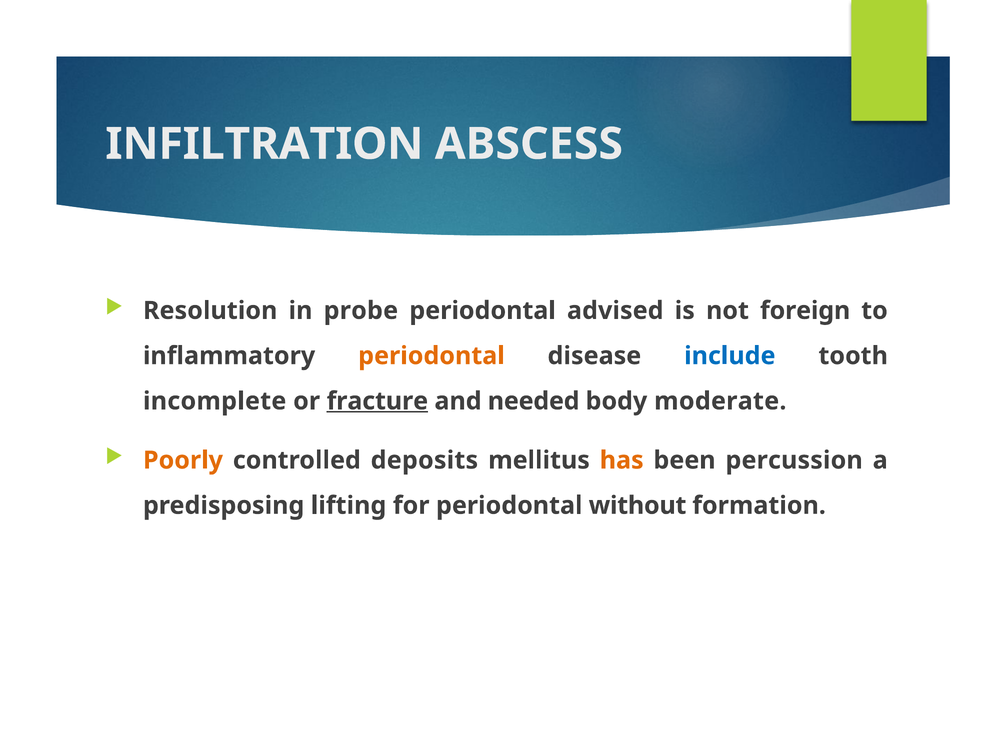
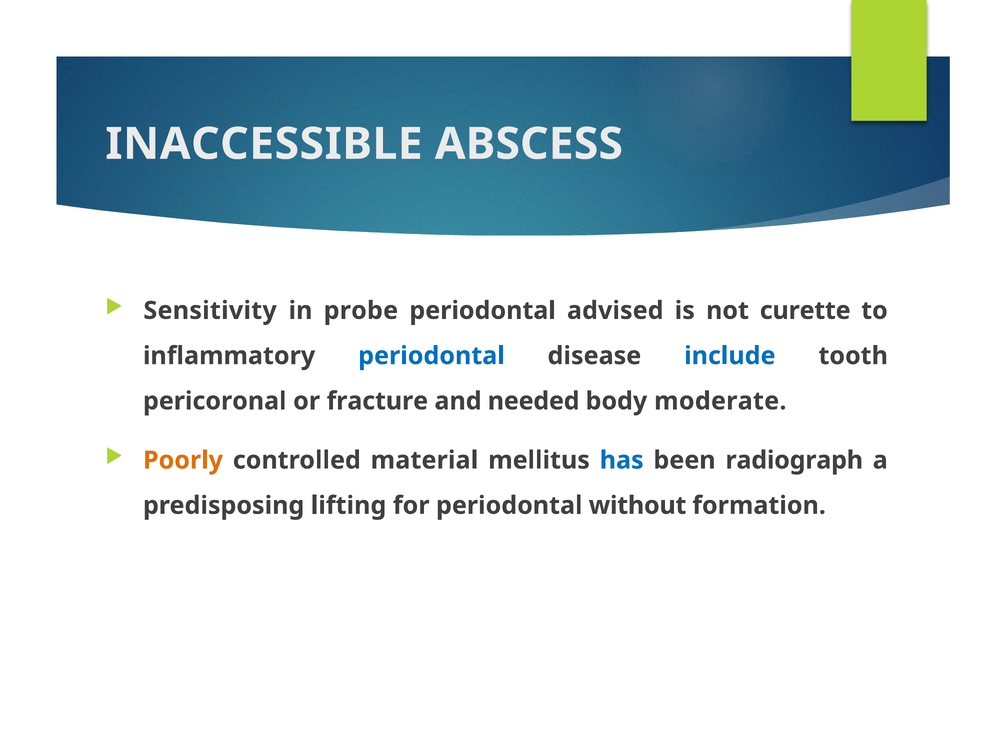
INFILTRATION: INFILTRATION -> INACCESSIBLE
Resolution: Resolution -> Sensitivity
foreign: foreign -> curette
periodontal at (431, 356) colour: orange -> blue
incomplete: incomplete -> pericoronal
fracture underline: present -> none
deposits: deposits -> material
has colour: orange -> blue
percussion: percussion -> radiograph
